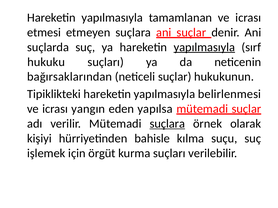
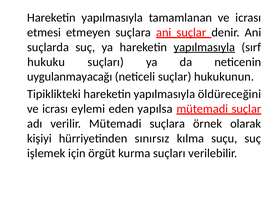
bağırsaklarından: bağırsaklarından -> uygulanmayacağı
belirlenmesi: belirlenmesi -> öldüreceğini
yangın: yangın -> eylemi
suçlara at (167, 124) underline: present -> none
bahisle: bahisle -> sınırsız
